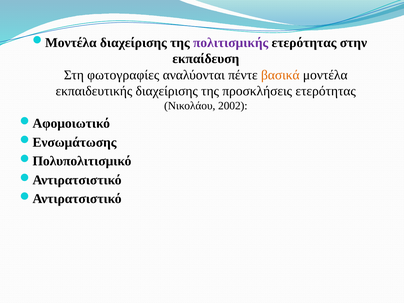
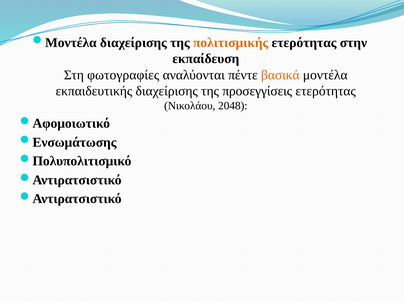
πολιτισμικής colour: purple -> orange
προσκλήσεις: προσκλήσεις -> προσεγγίσεις
2002: 2002 -> 2048
